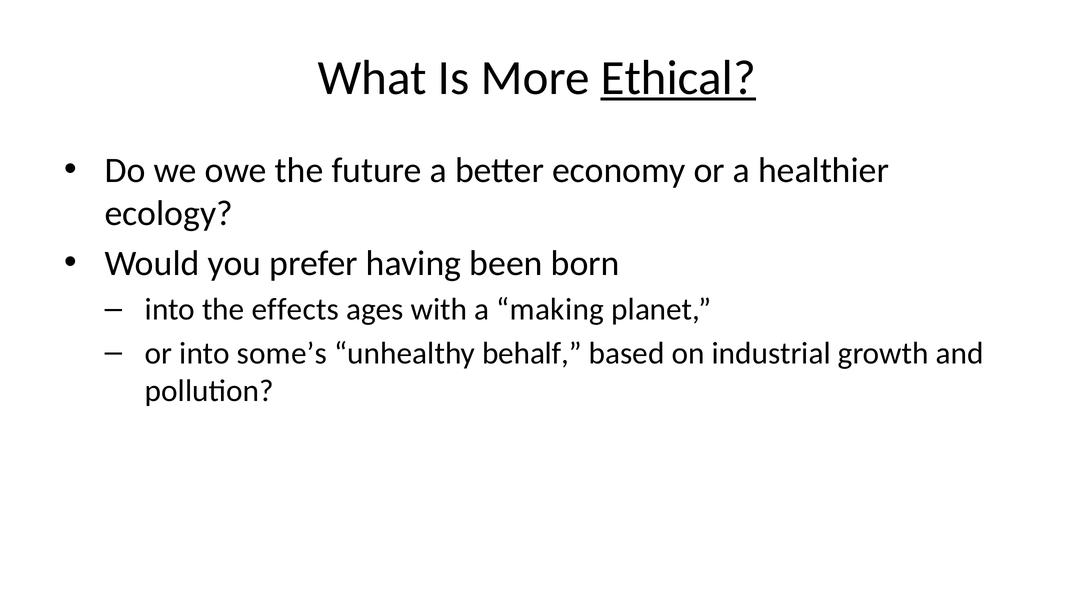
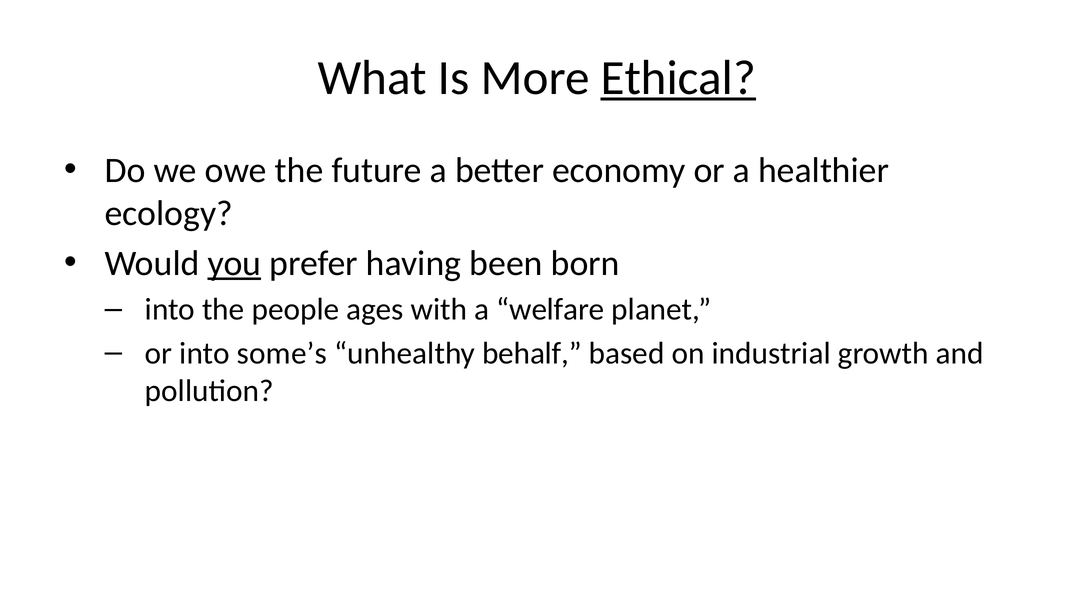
you underline: none -> present
effects: effects -> people
making: making -> welfare
